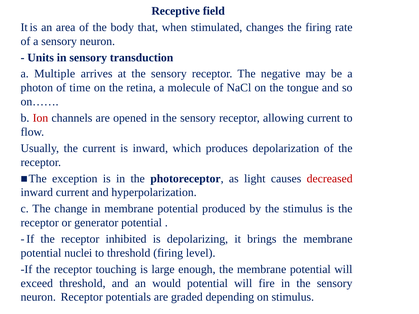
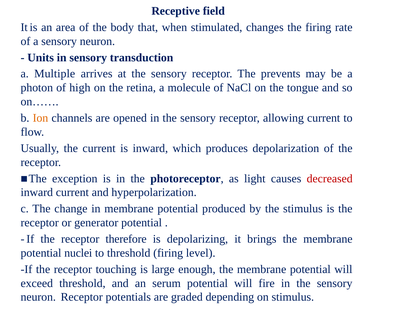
negative: negative -> prevents
time: time -> high
Ion colour: red -> orange
inhibited: inhibited -> therefore
would: would -> serum
